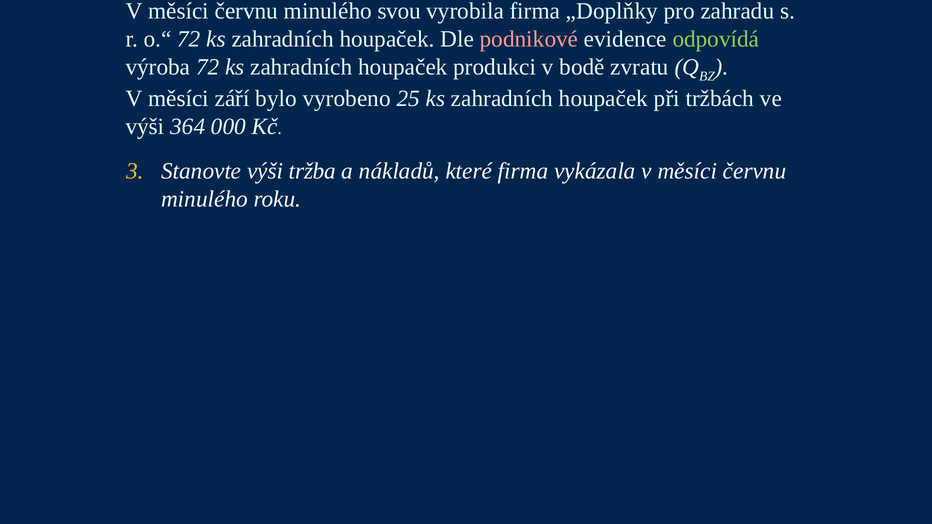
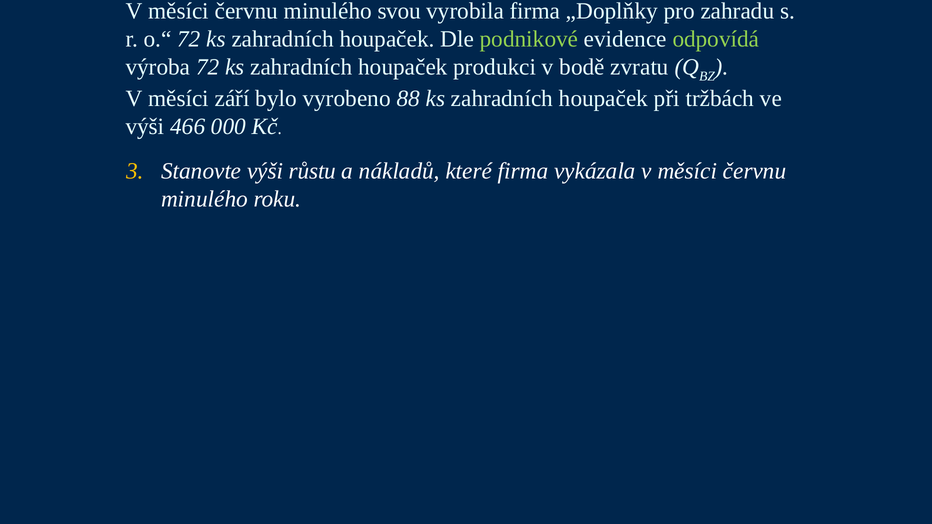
podnikové colour: pink -> light green
25: 25 -> 88
364: 364 -> 466
tržba: tržba -> růstu
